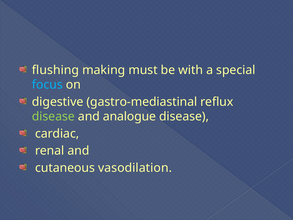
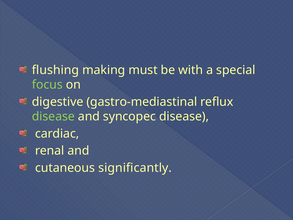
focus colour: light blue -> light green
analogue: analogue -> syncopec
vasodilation: vasodilation -> significantly
